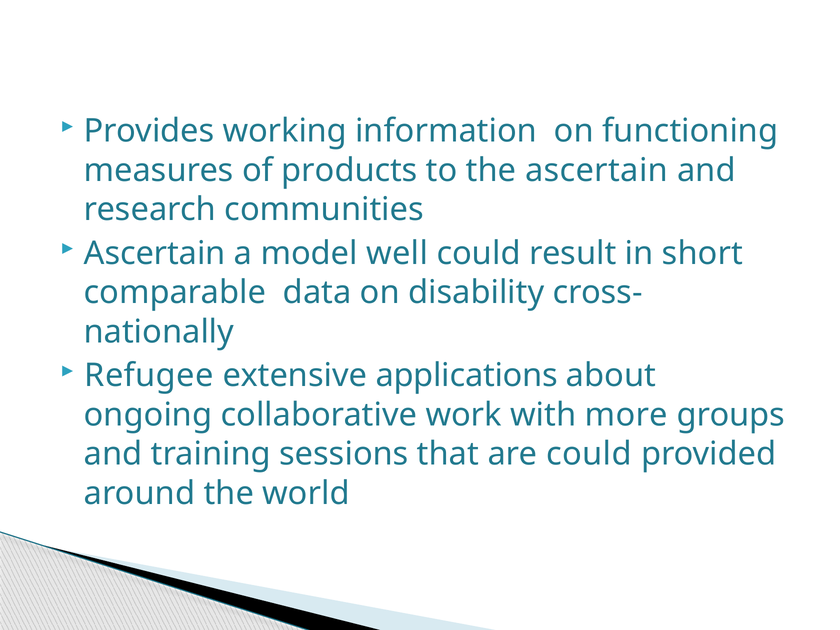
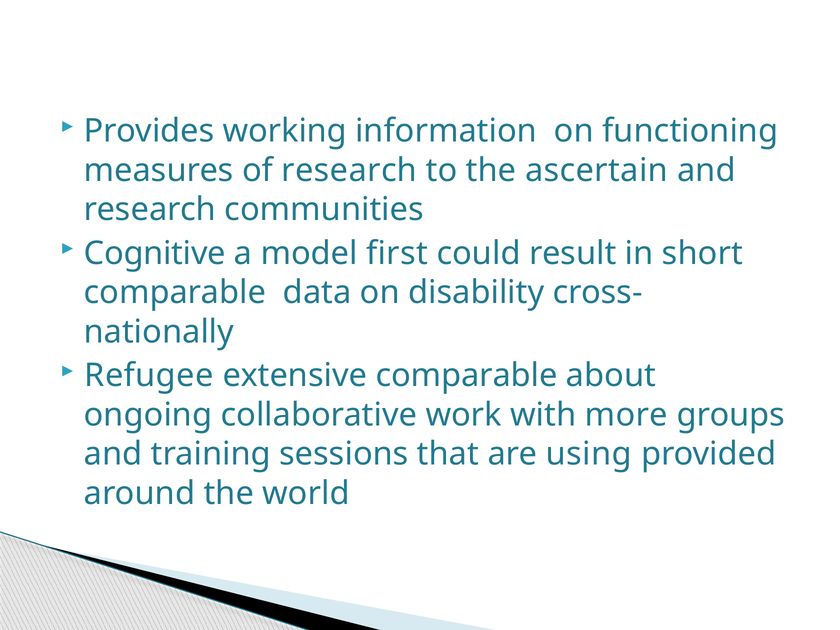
of products: products -> research
Ascertain at (155, 253): Ascertain -> Cognitive
well: well -> first
extensive applications: applications -> comparable
are could: could -> using
